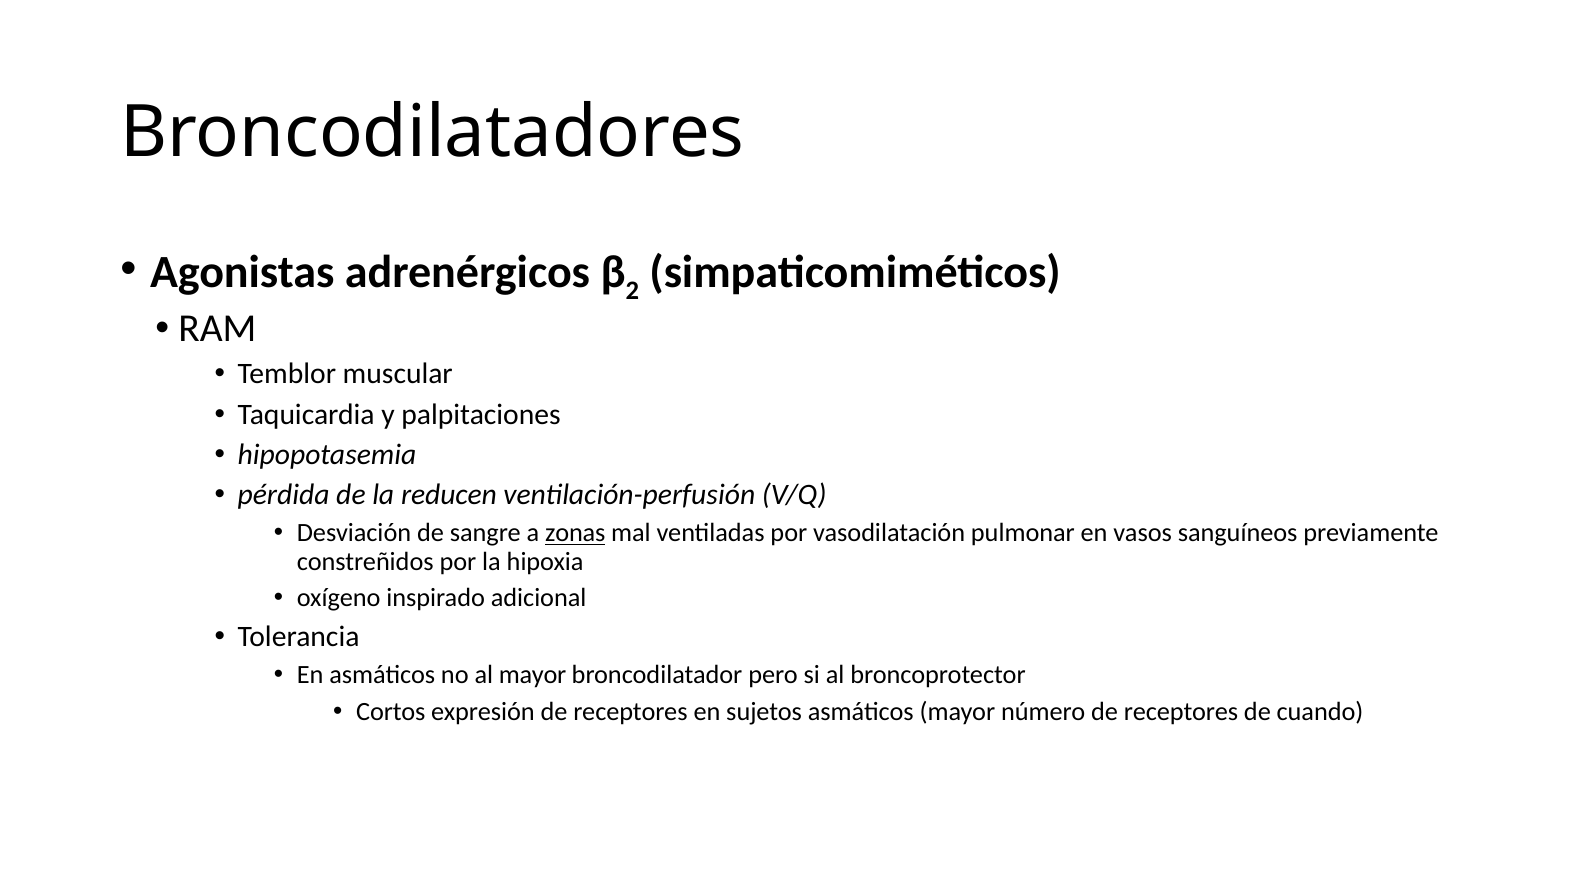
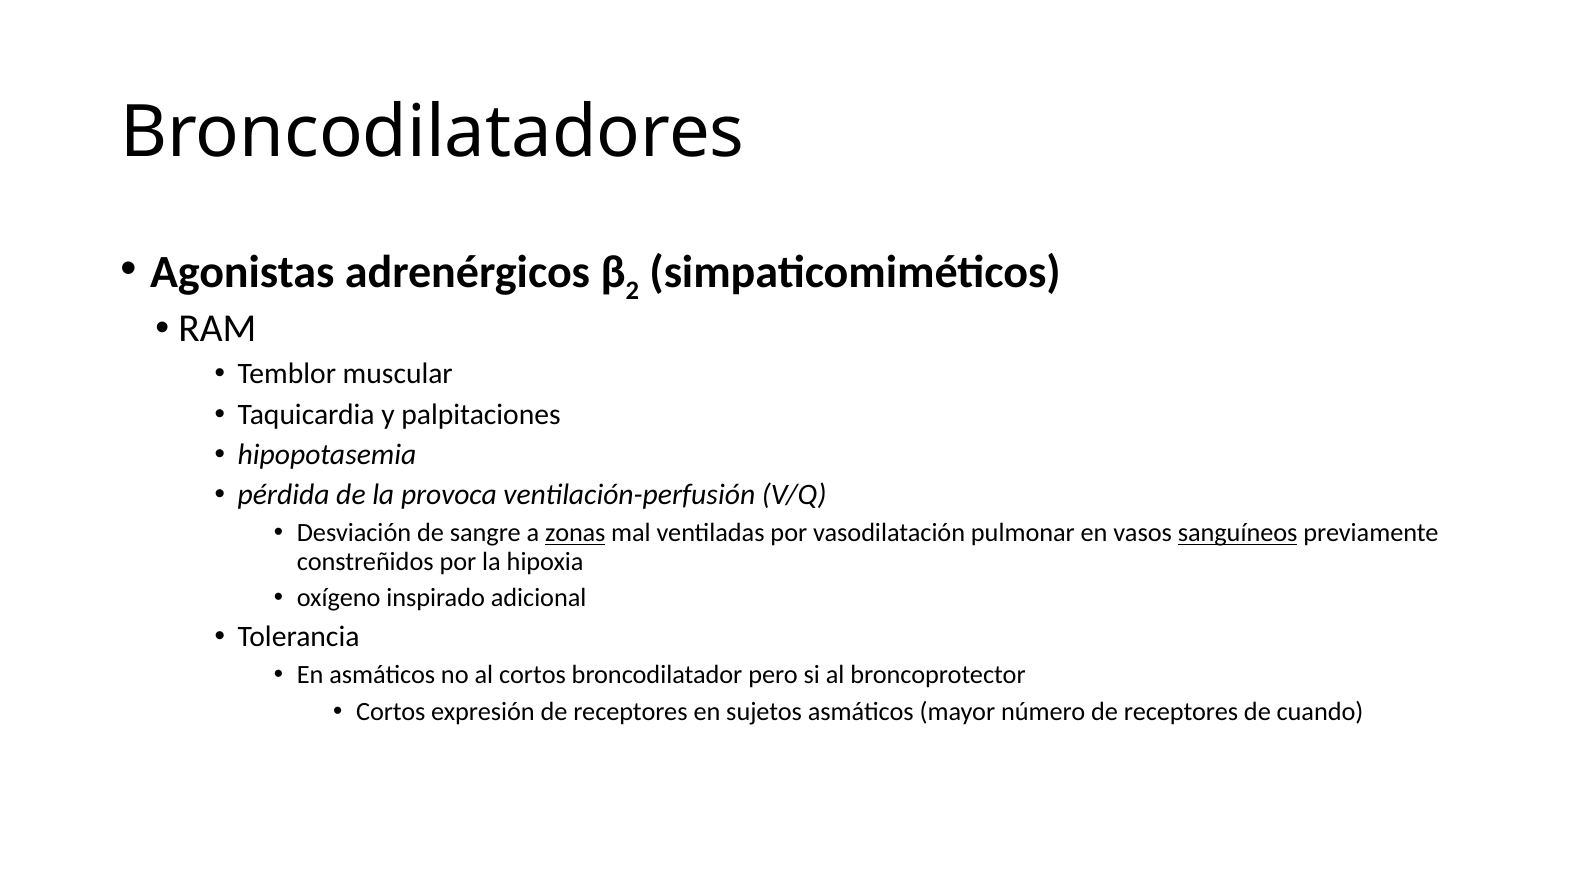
reducen: reducen -> provoca
sanguíneos underline: none -> present
al mayor: mayor -> cortos
